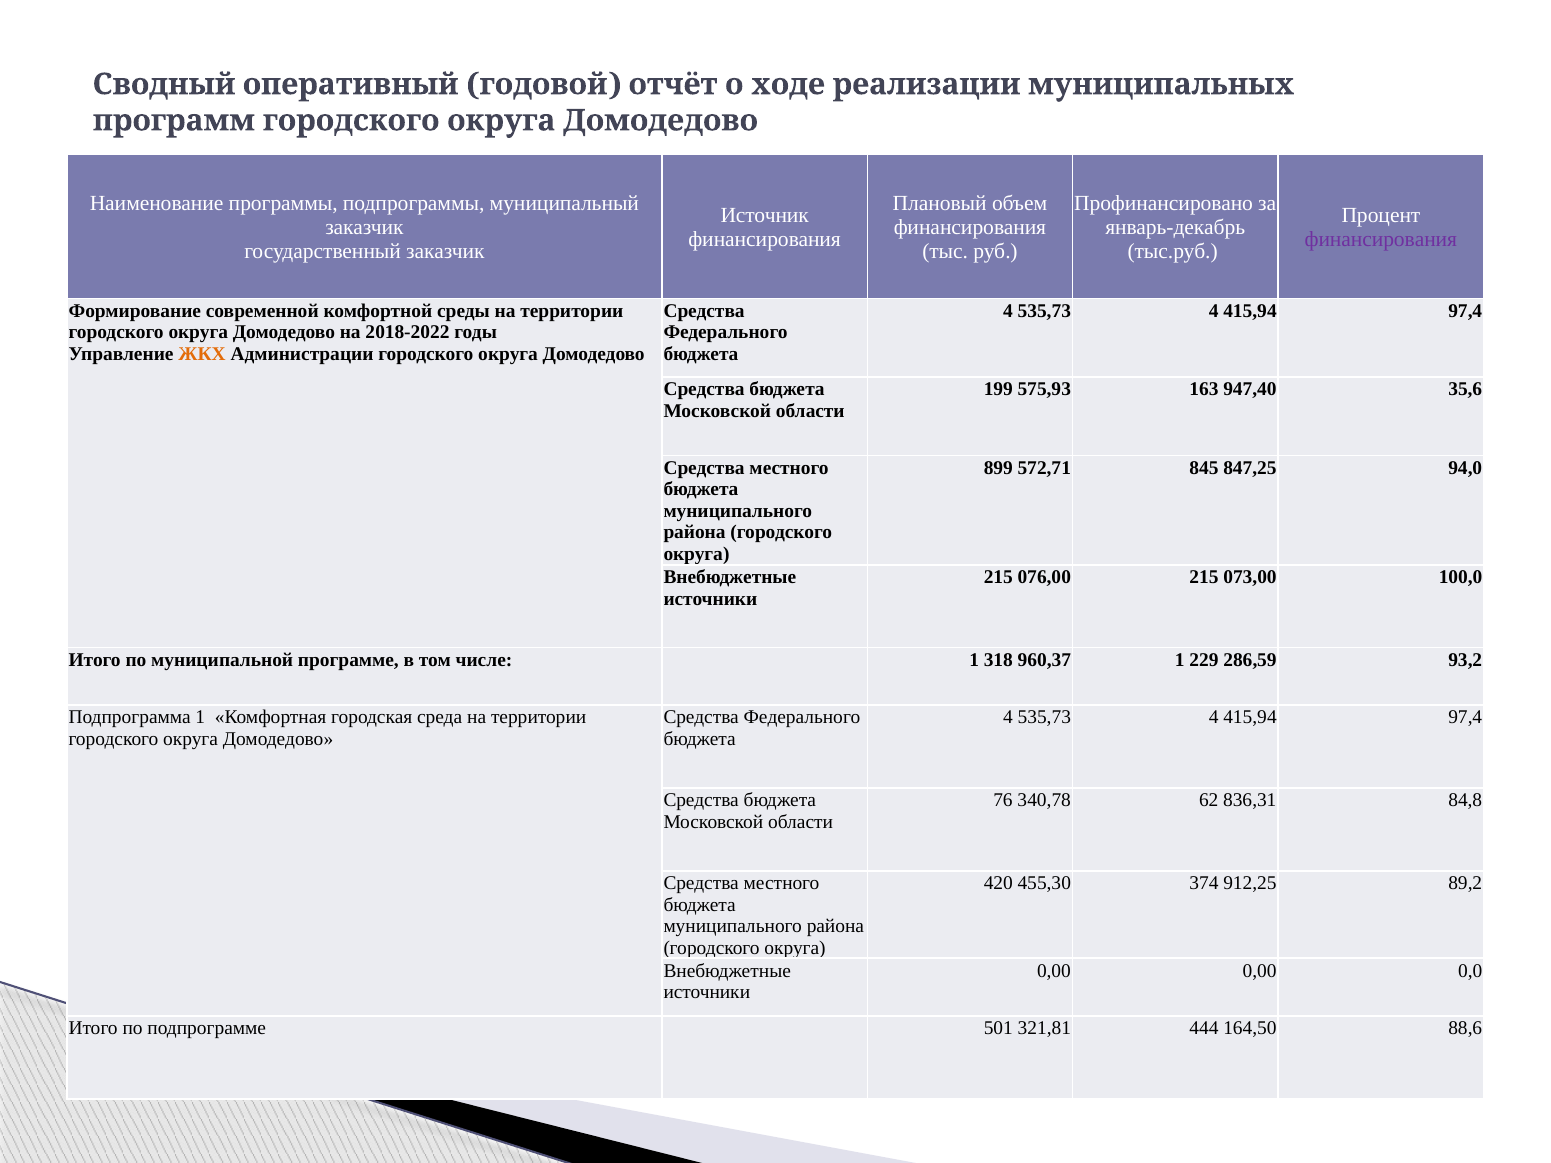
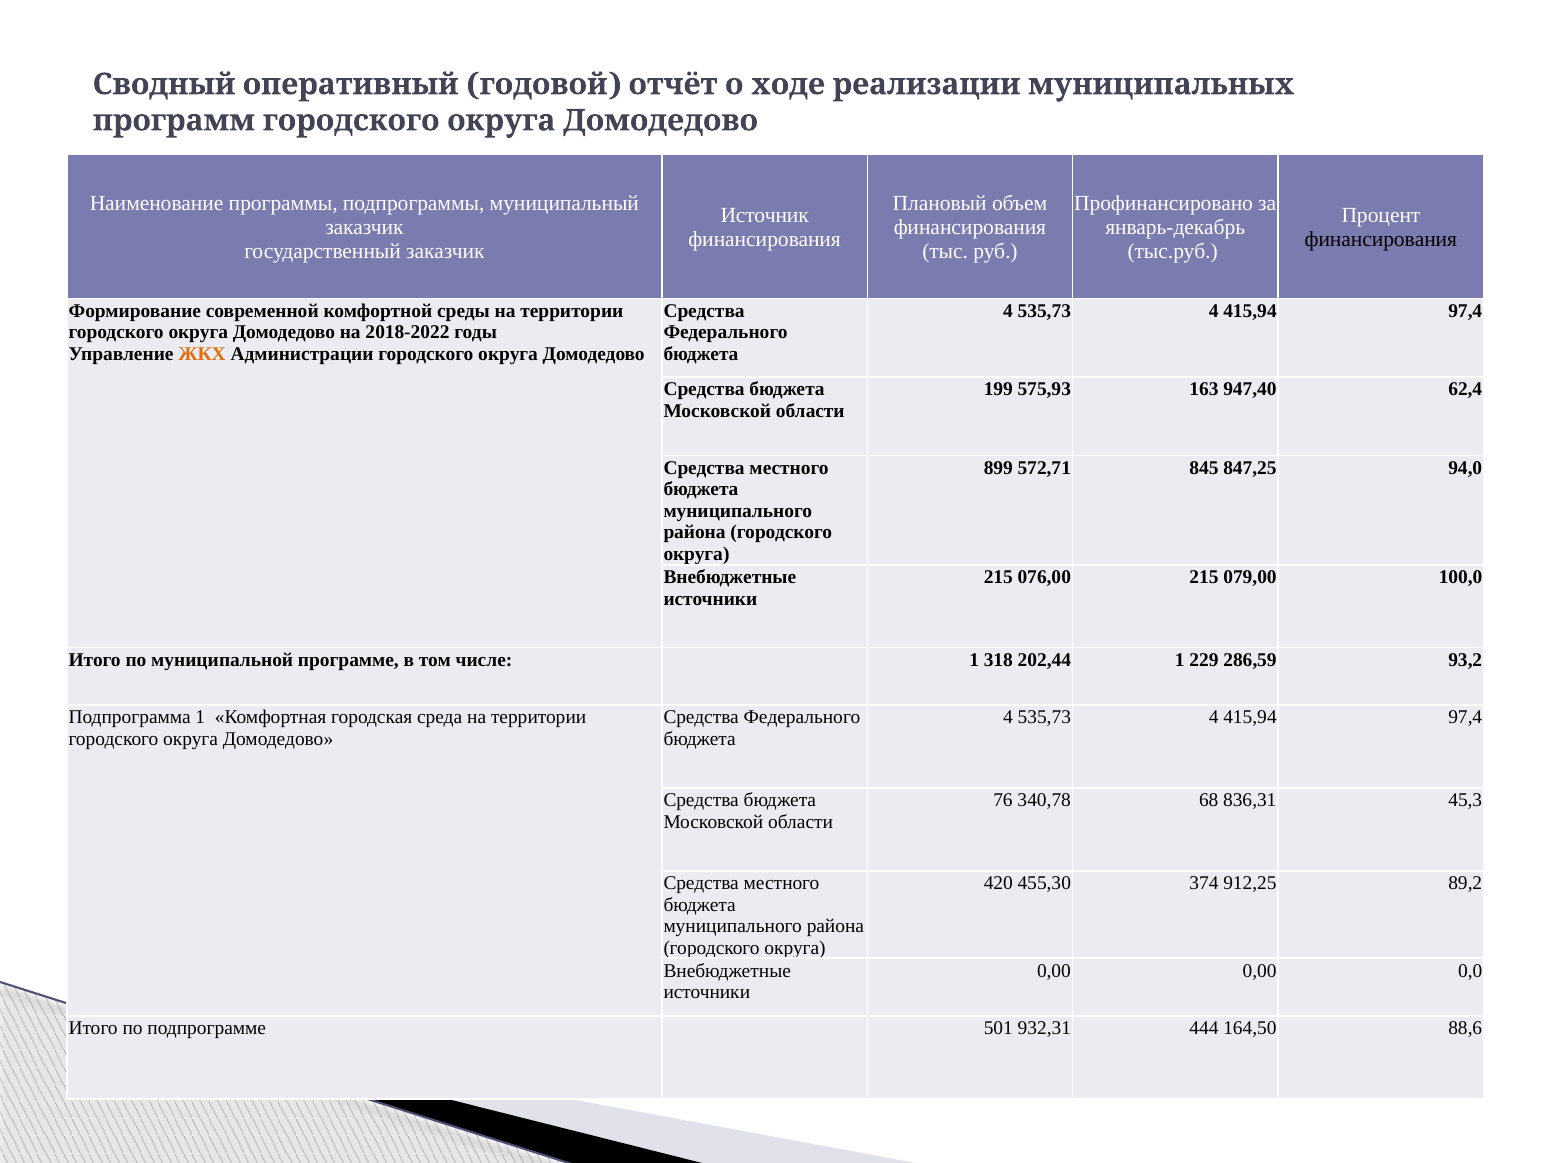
финансирования at (1381, 239) colour: purple -> black
35,6: 35,6 -> 62,4
073,00: 073,00 -> 079,00
960,37: 960,37 -> 202,44
62: 62 -> 68
84,8: 84,8 -> 45,3
321,81: 321,81 -> 932,31
